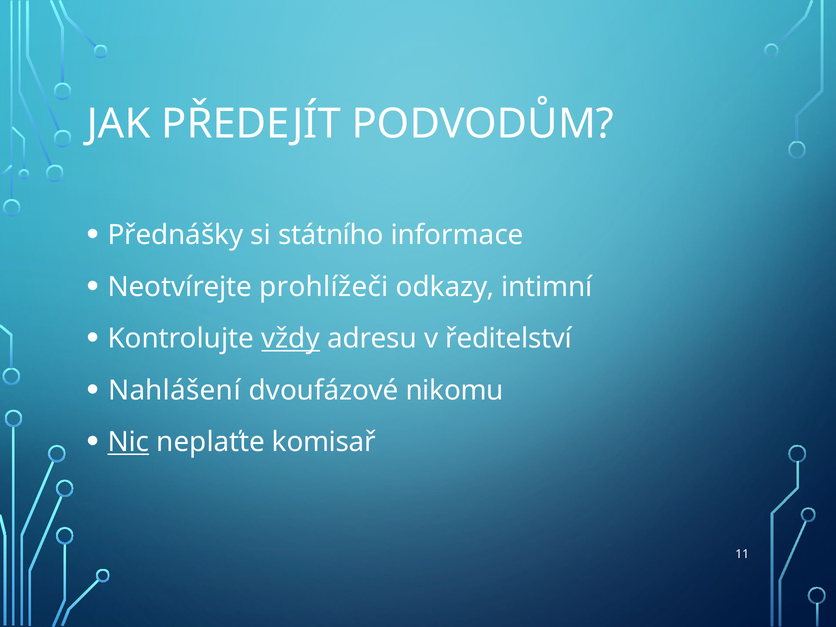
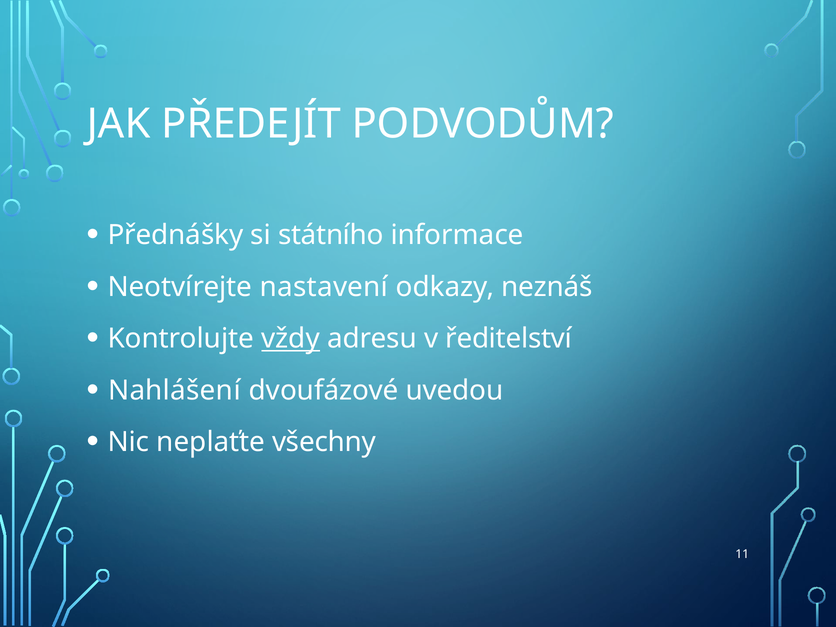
prohlížeči: prohlížeči -> nastavení
intimní: intimní -> neznáš
nikomu: nikomu -> uvedou
Nic underline: present -> none
komisař: komisař -> všechny
